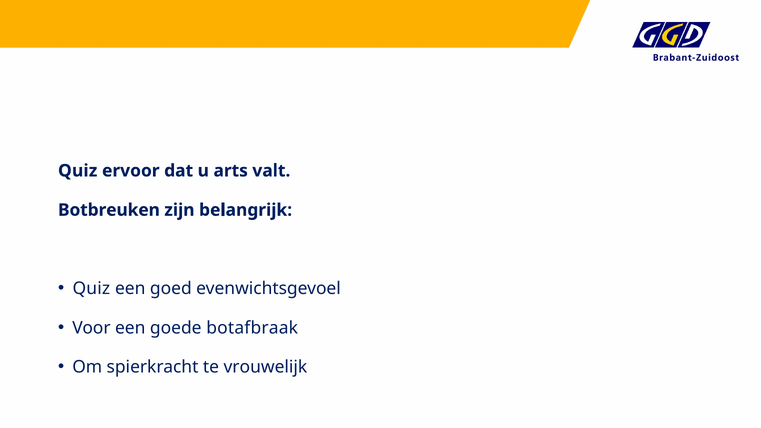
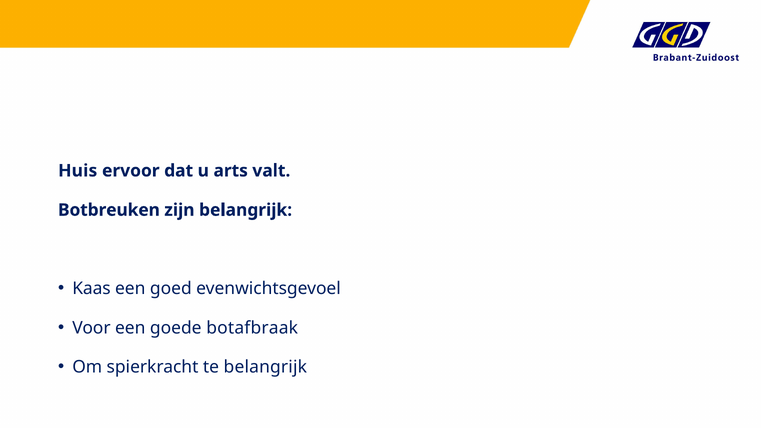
Quiz at (78, 171): Quiz -> Huis
Quiz at (91, 289): Quiz -> Kaas
te vrouwelijk: vrouwelijk -> belangrijk
